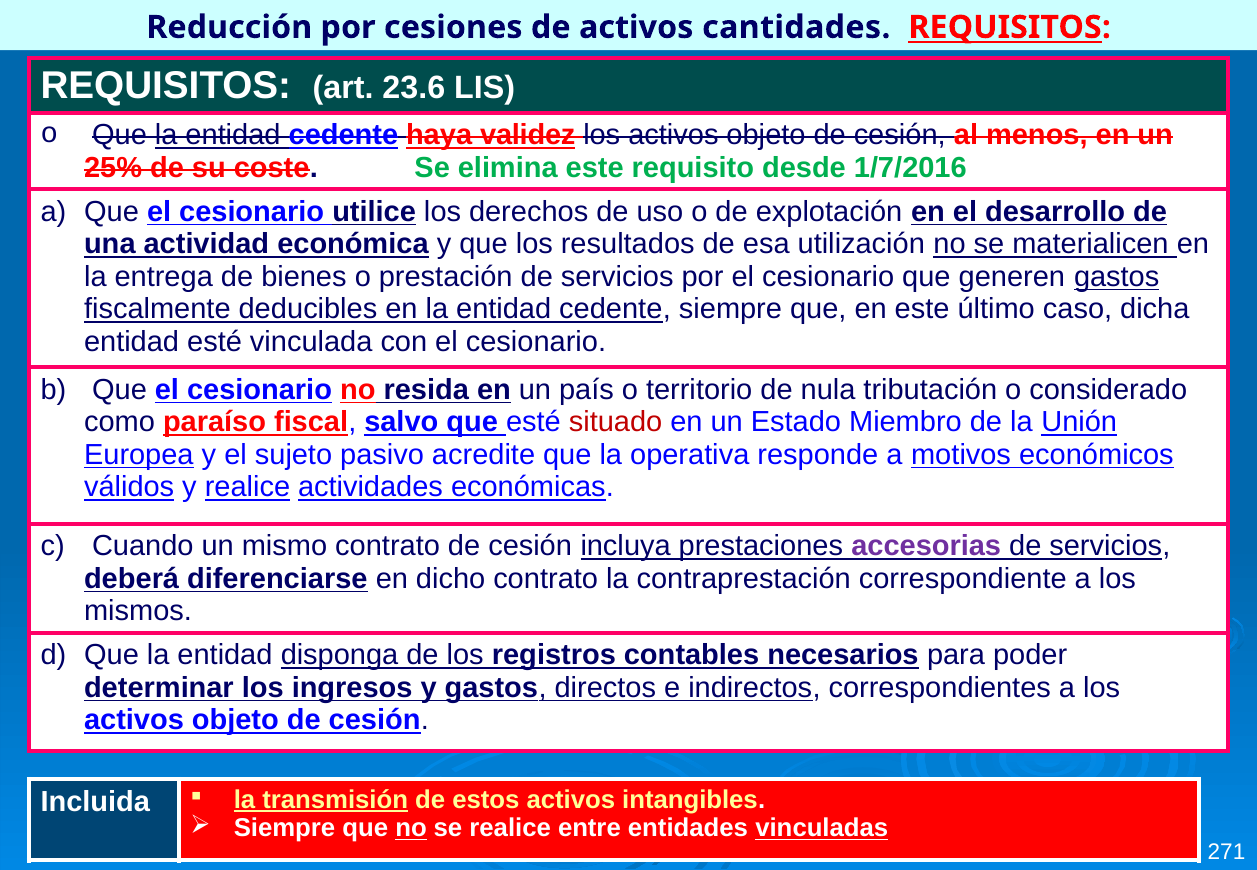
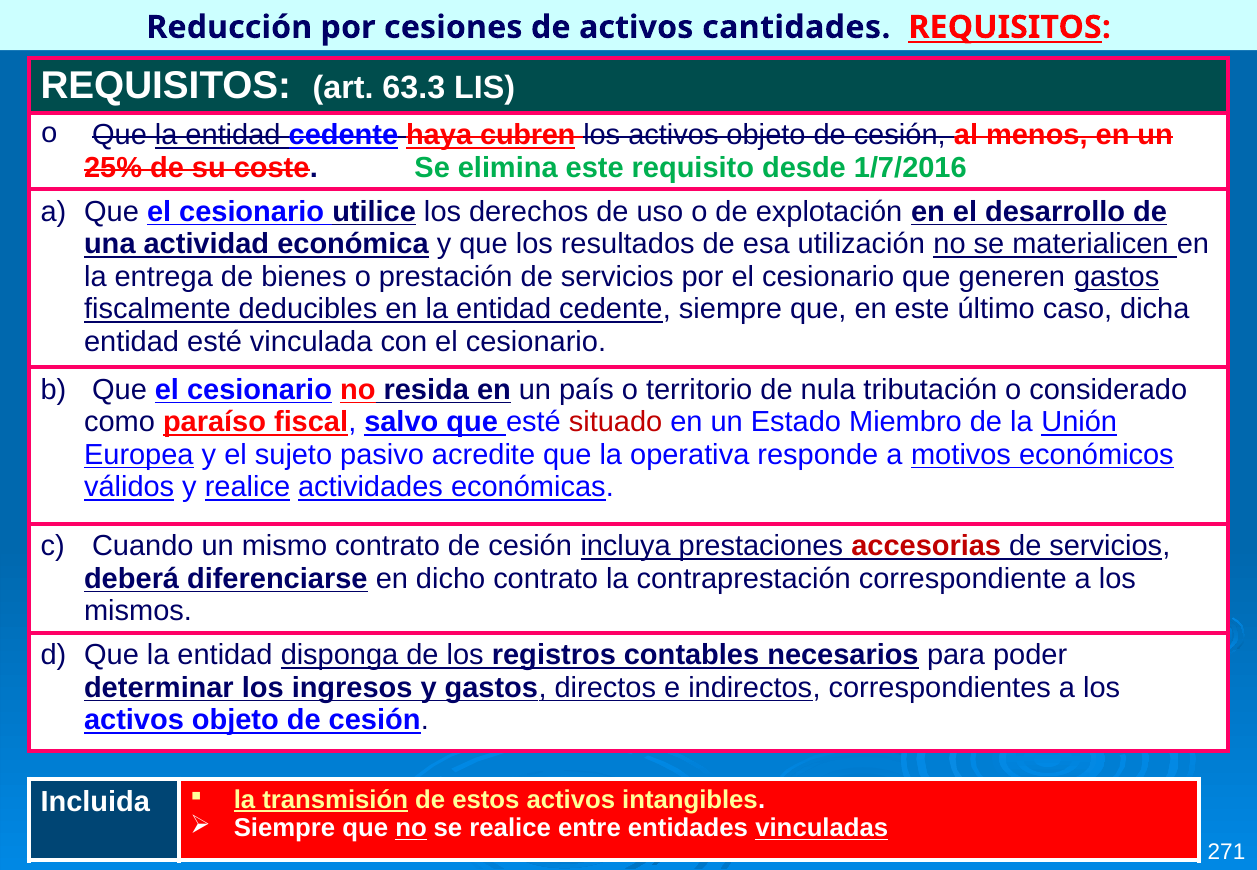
23.6: 23.6 -> 63.3
validez: validez -> cubren
accesorias colour: purple -> red
